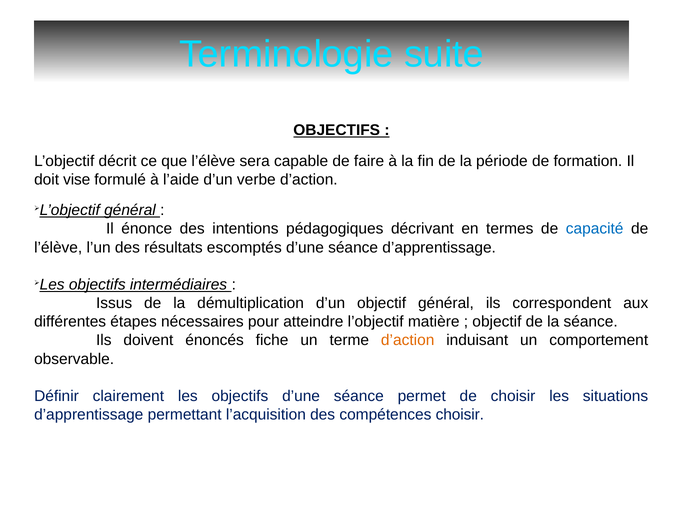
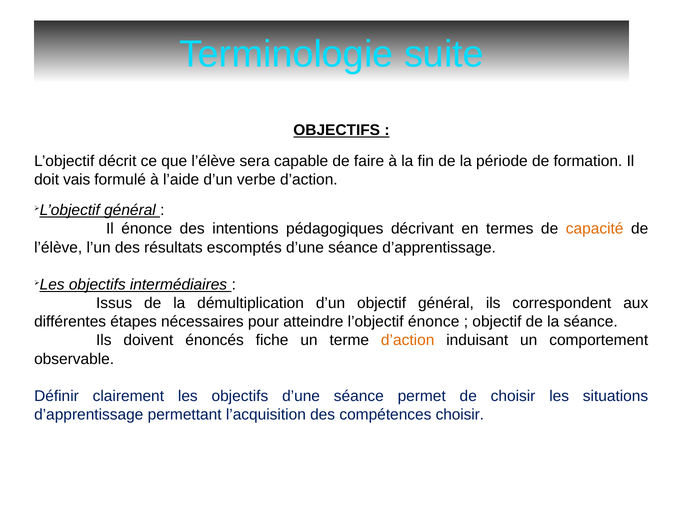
vise: vise -> vais
capacité colour: blue -> orange
l’objectif matière: matière -> énonce
